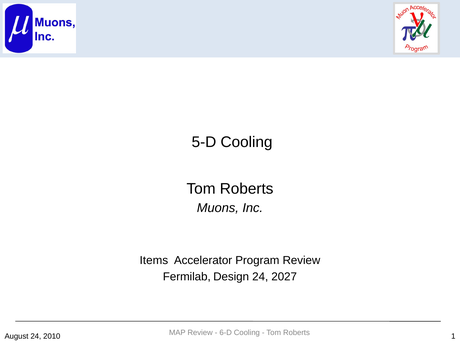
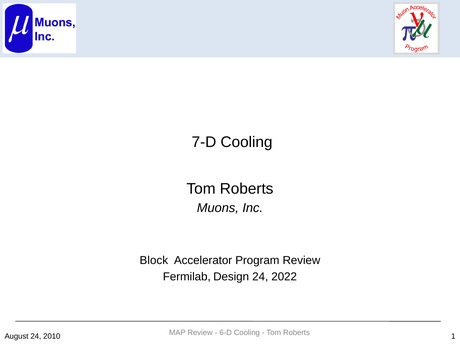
5-D: 5-D -> 7-D
Items: Items -> Block
2027: 2027 -> 2022
